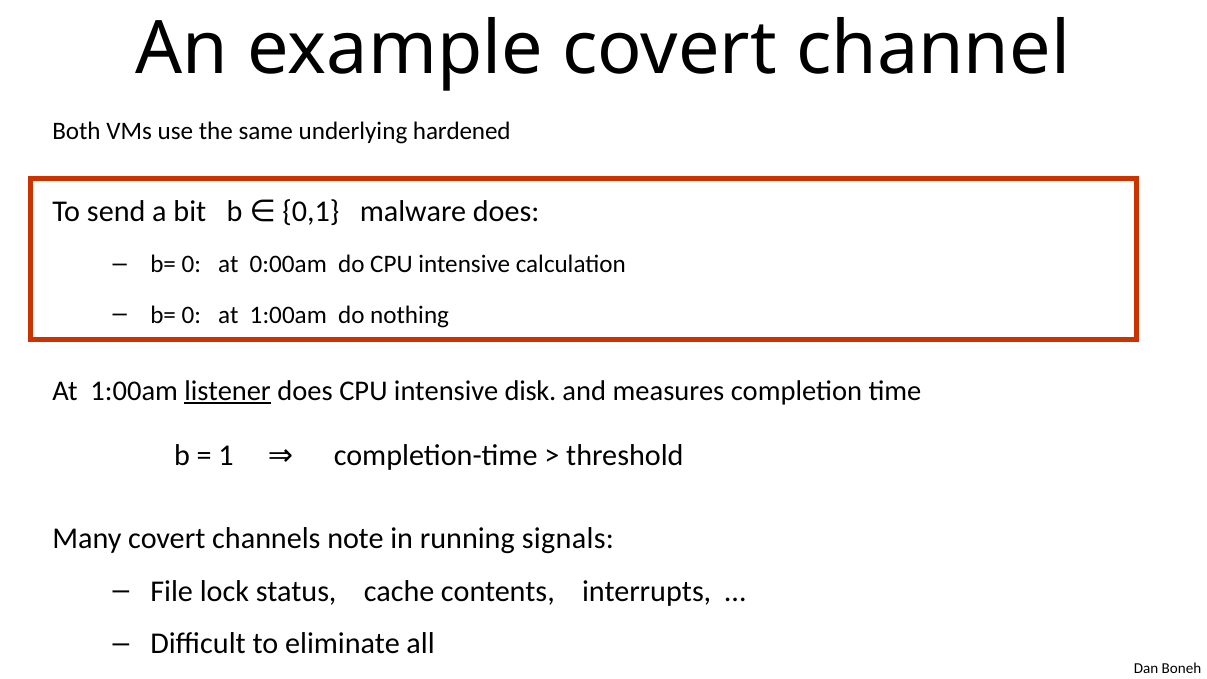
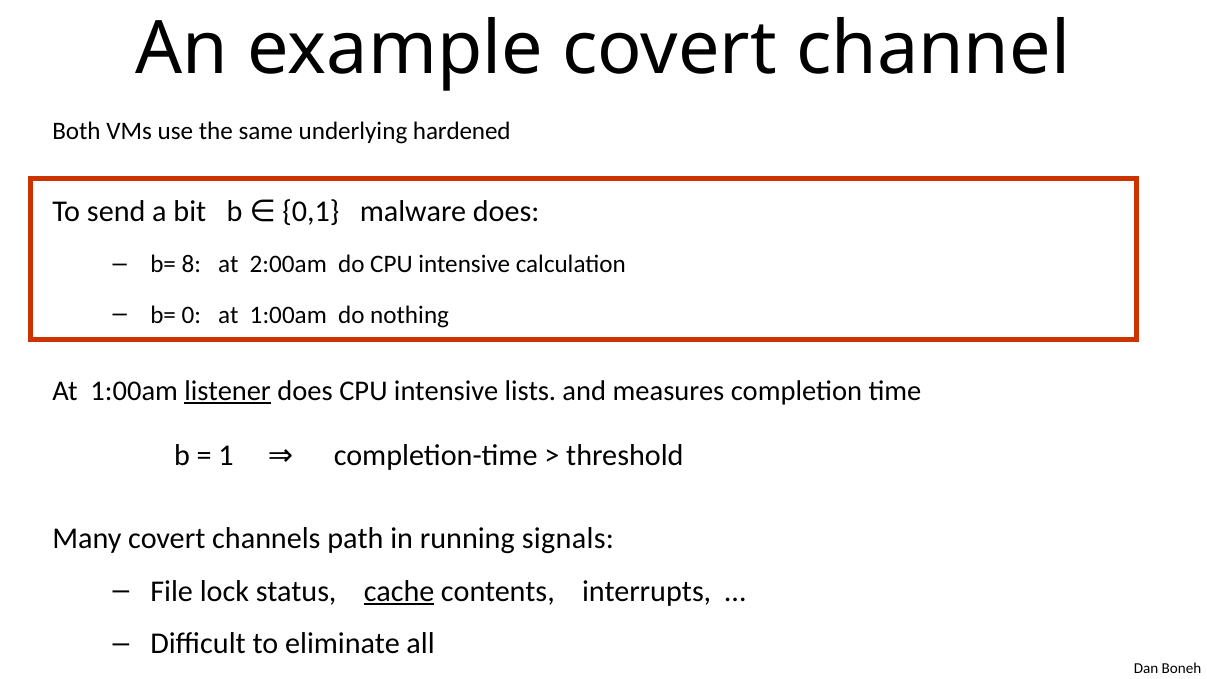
0 at (191, 264): 0 -> 8
0:00am: 0:00am -> 2:00am
disk: disk -> lists
note: note -> path
cache underline: none -> present
